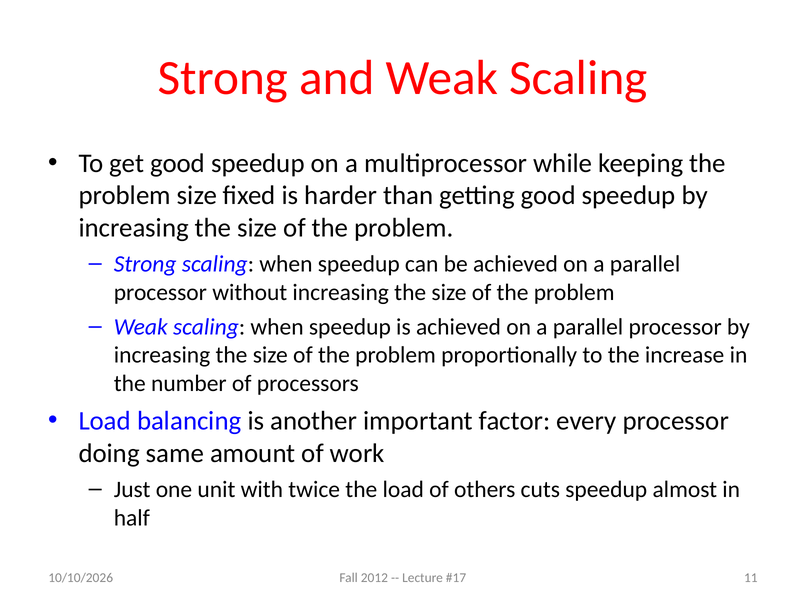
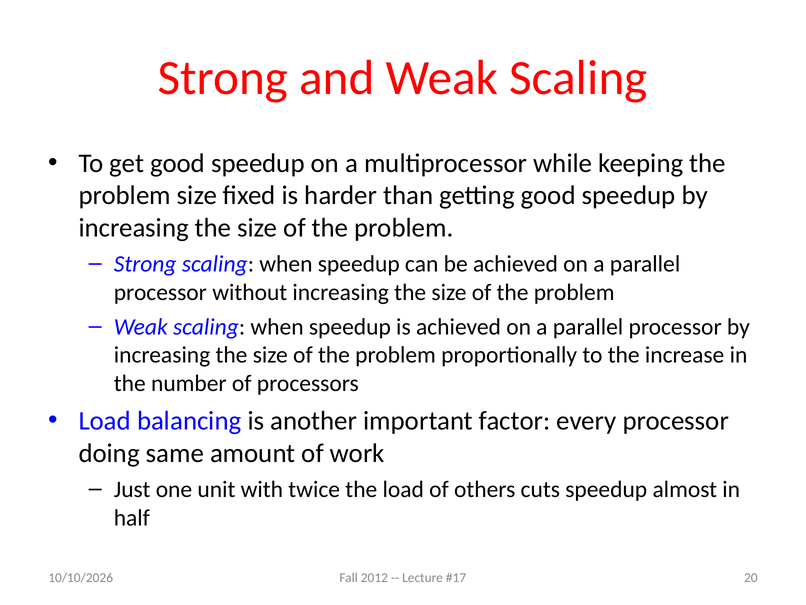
11: 11 -> 20
